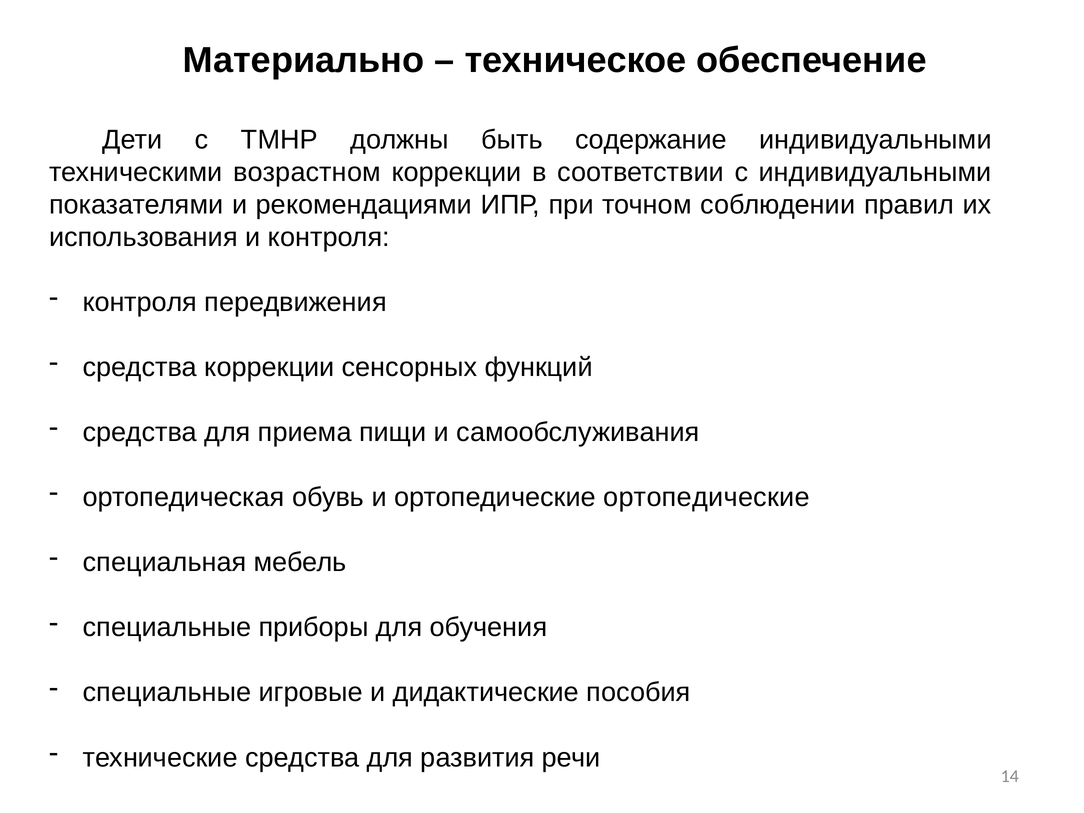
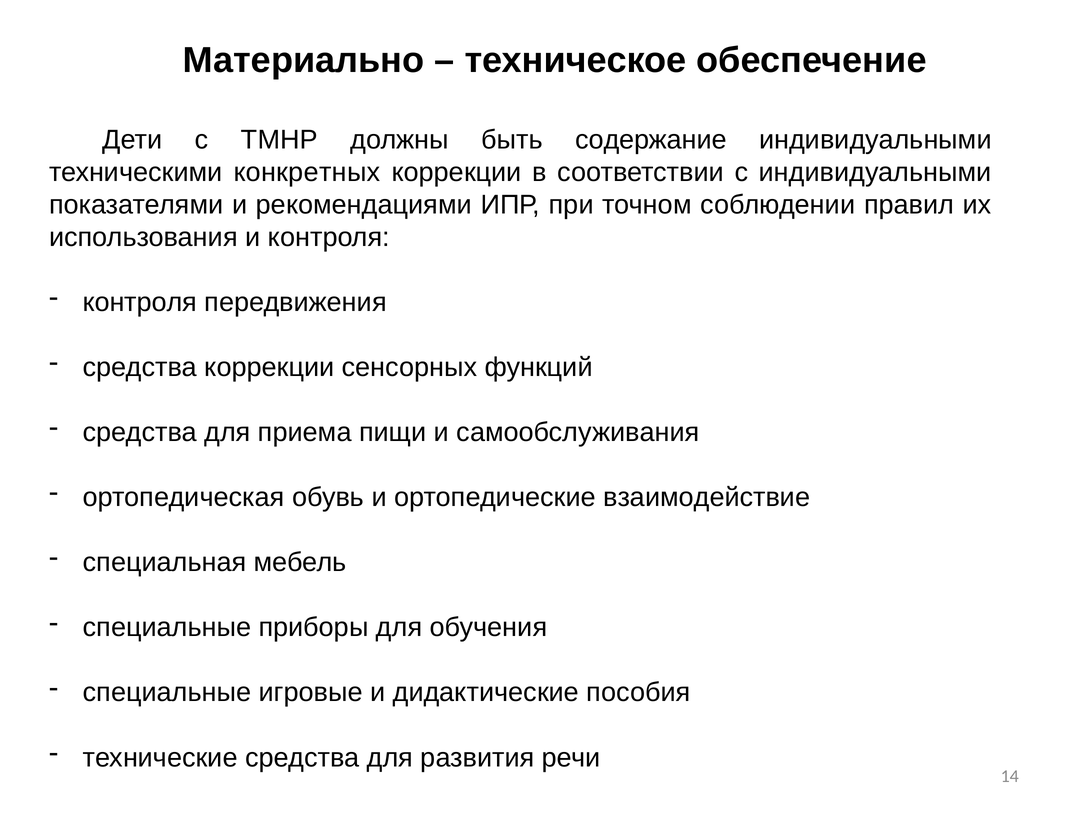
возрастном: возрастном -> конкретных
ортопедические ортопедические: ортопедические -> взаимодействие
